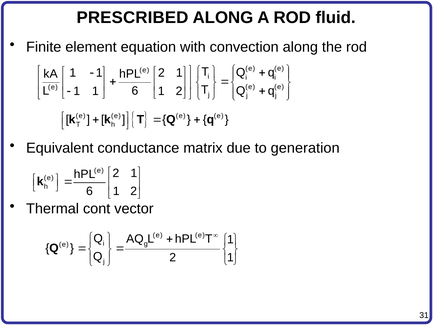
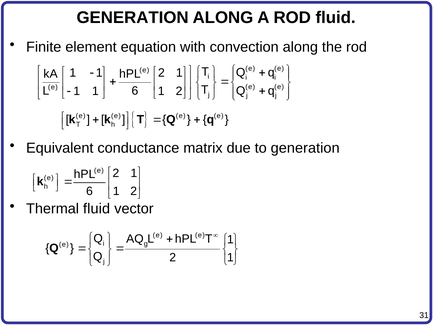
PRESCRIBED at (132, 18): PRESCRIBED -> GENERATION
Thermal cont: cont -> fluid
